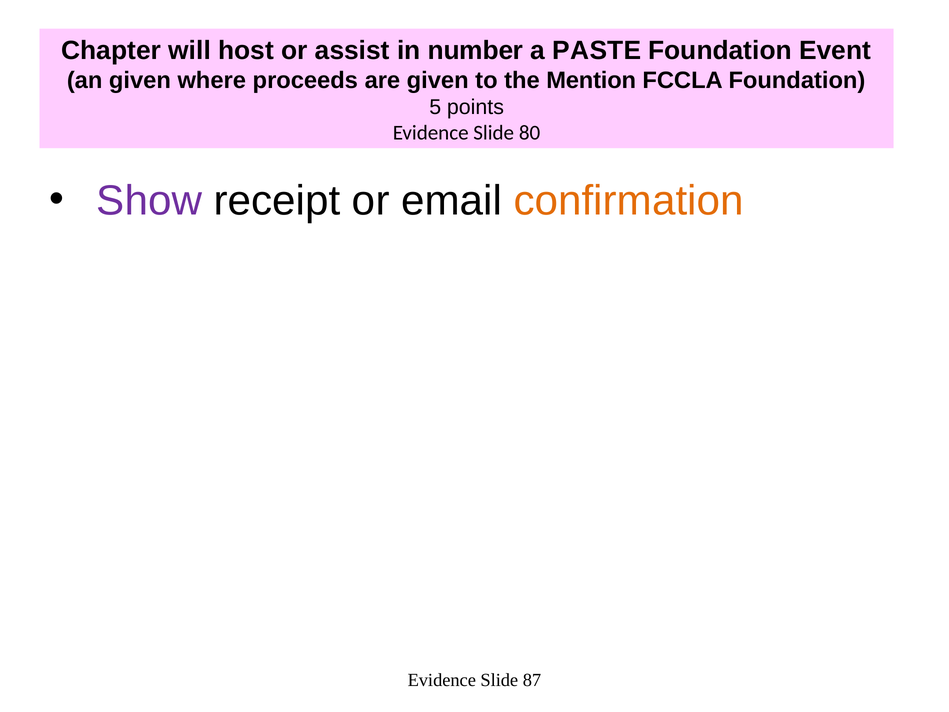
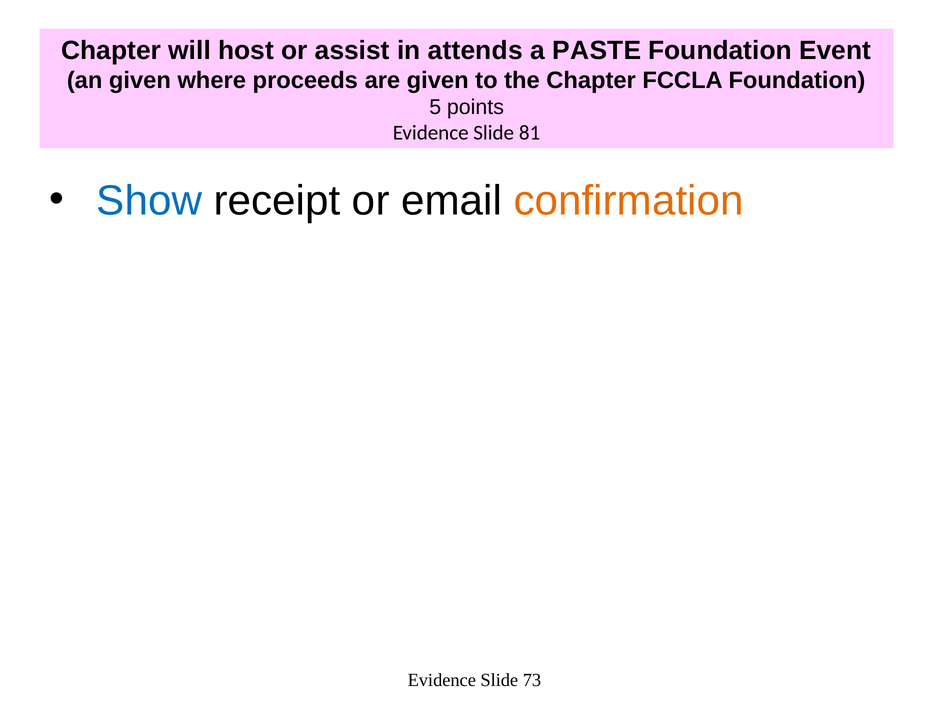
number: number -> attends
the Mention: Mention -> Chapter
80: 80 -> 81
Show colour: purple -> blue
87: 87 -> 73
